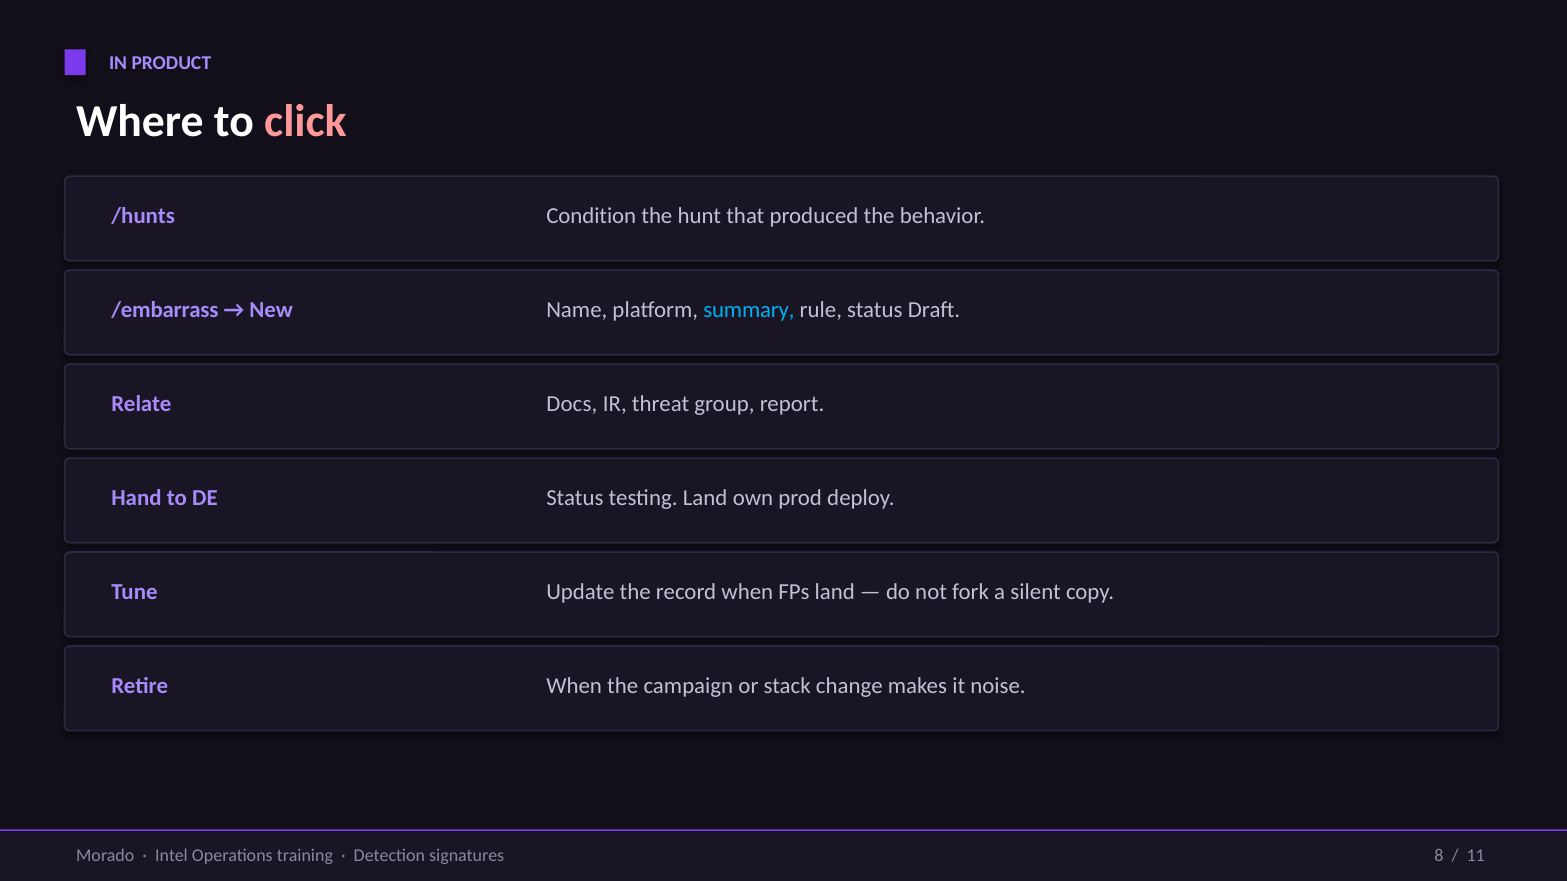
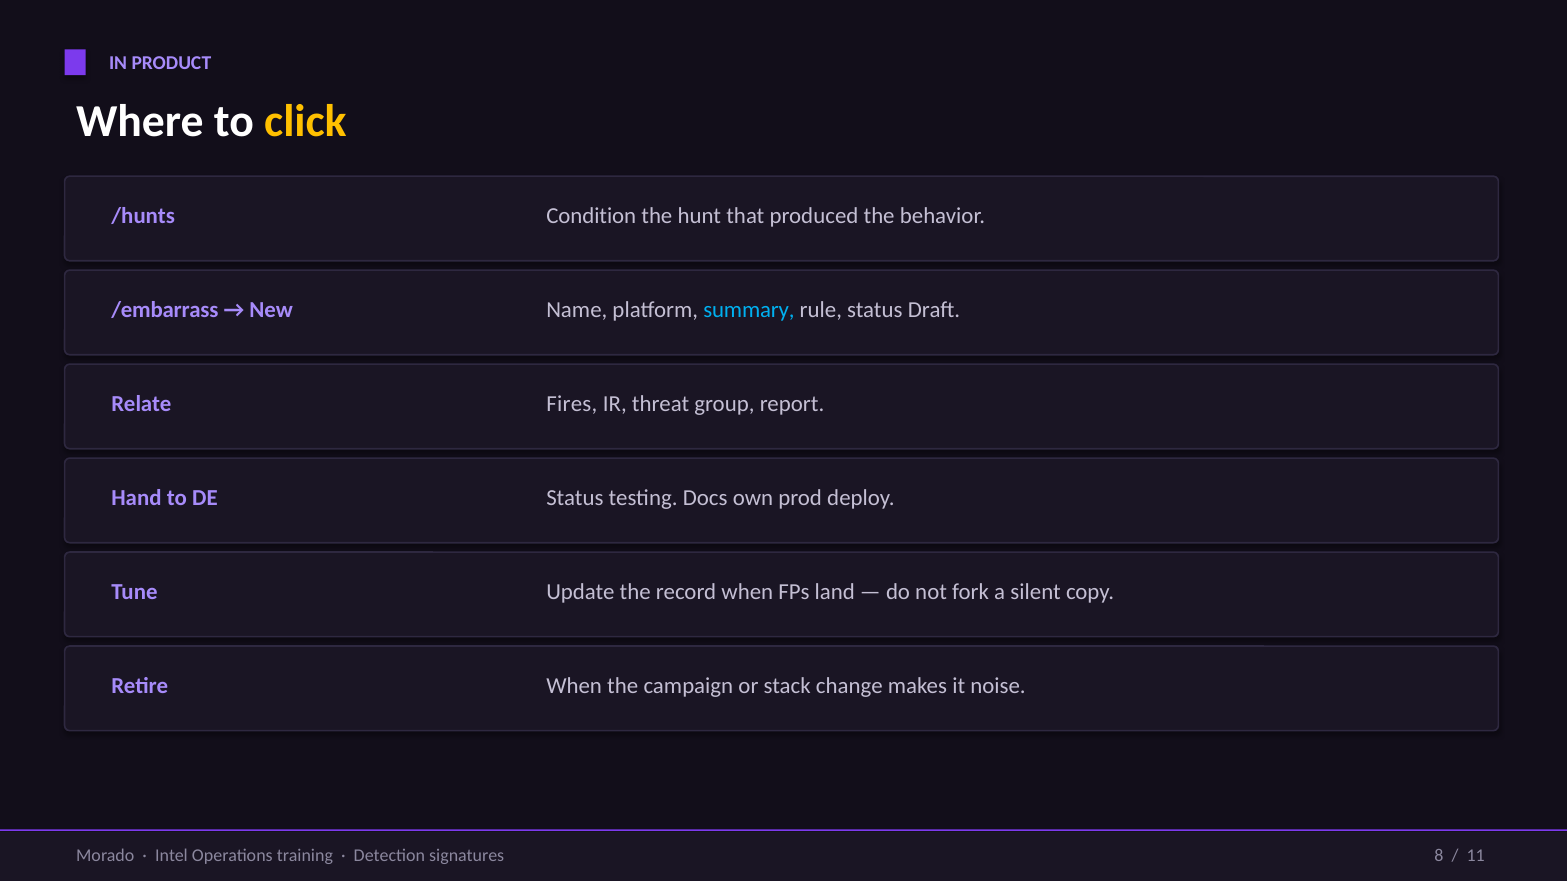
click colour: pink -> yellow
Docs: Docs -> Fires
testing Land: Land -> Docs
